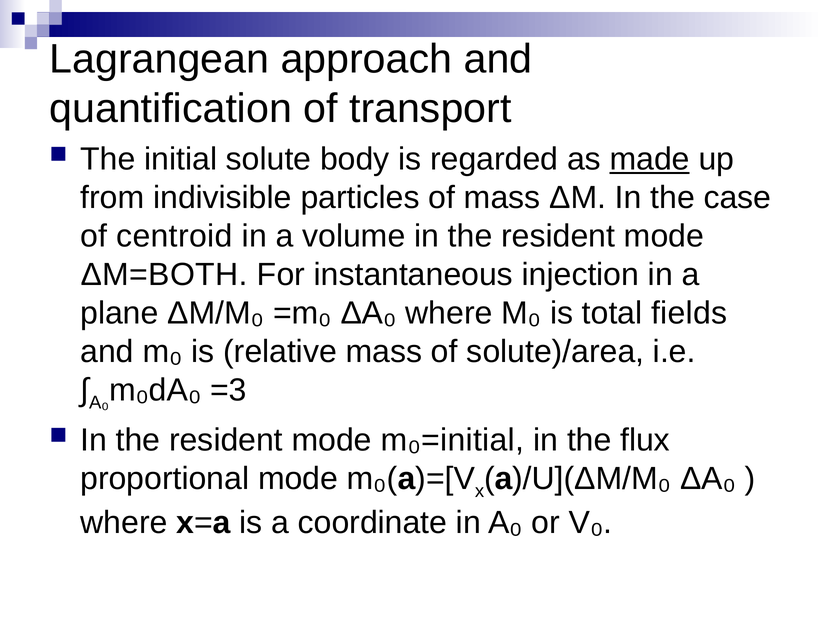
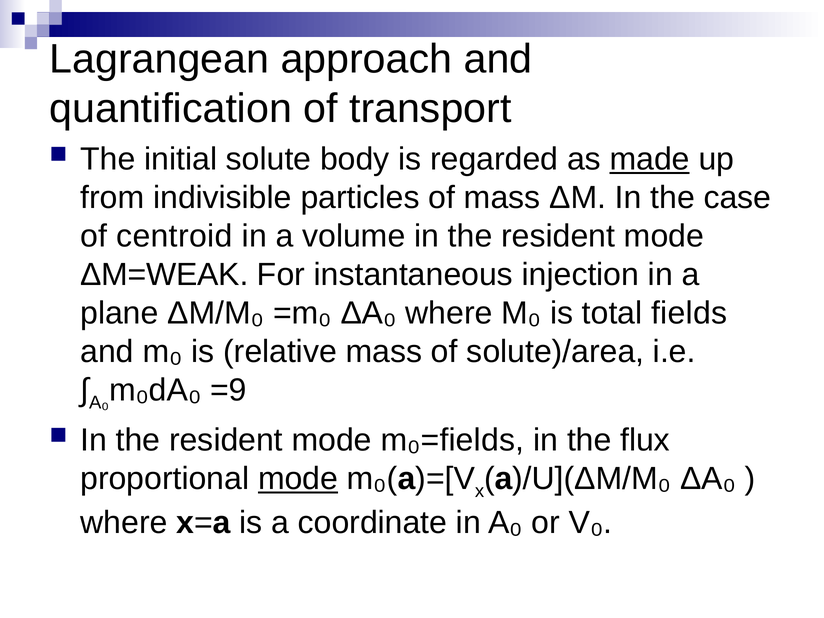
ΔM=BOTH: ΔM=BOTH -> ΔM=WEAK
=3: =3 -> =9
m₀=initial: m₀=initial -> m₀=fields
mode at (298, 479) underline: none -> present
